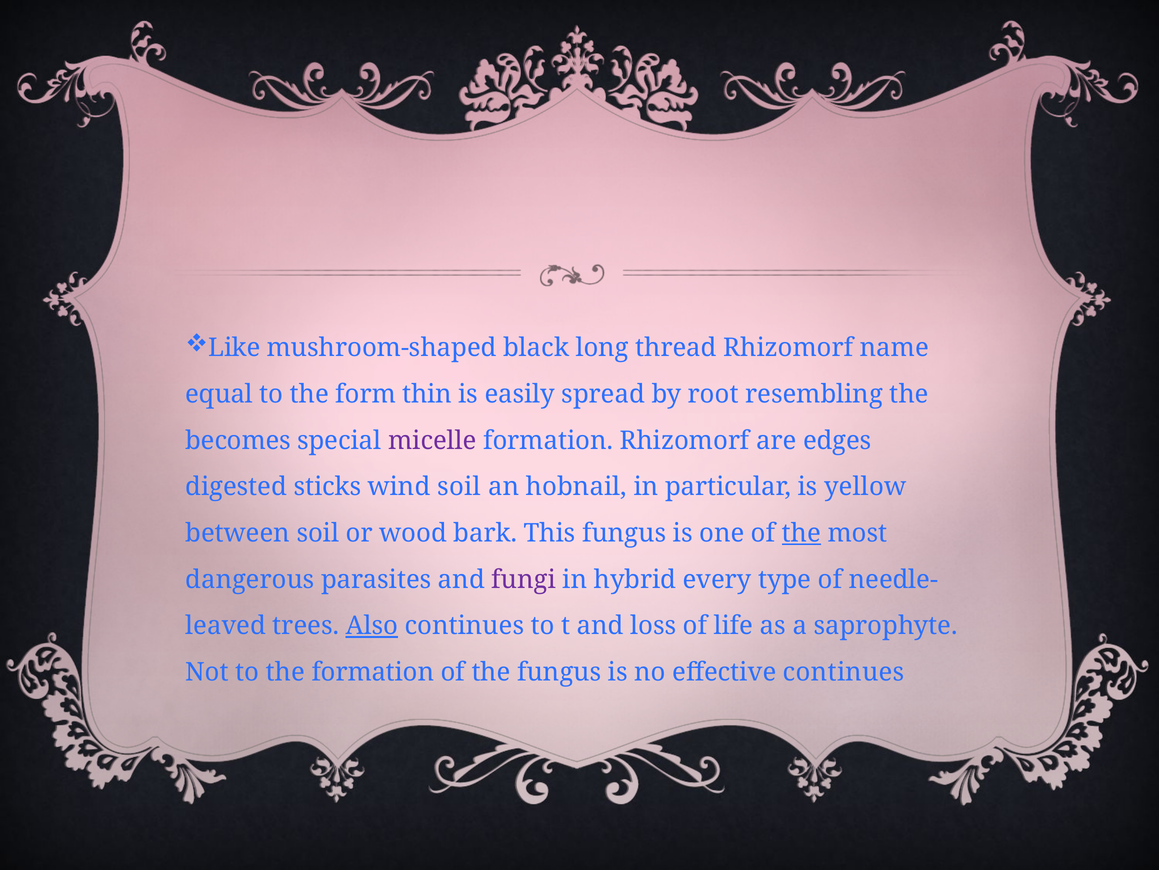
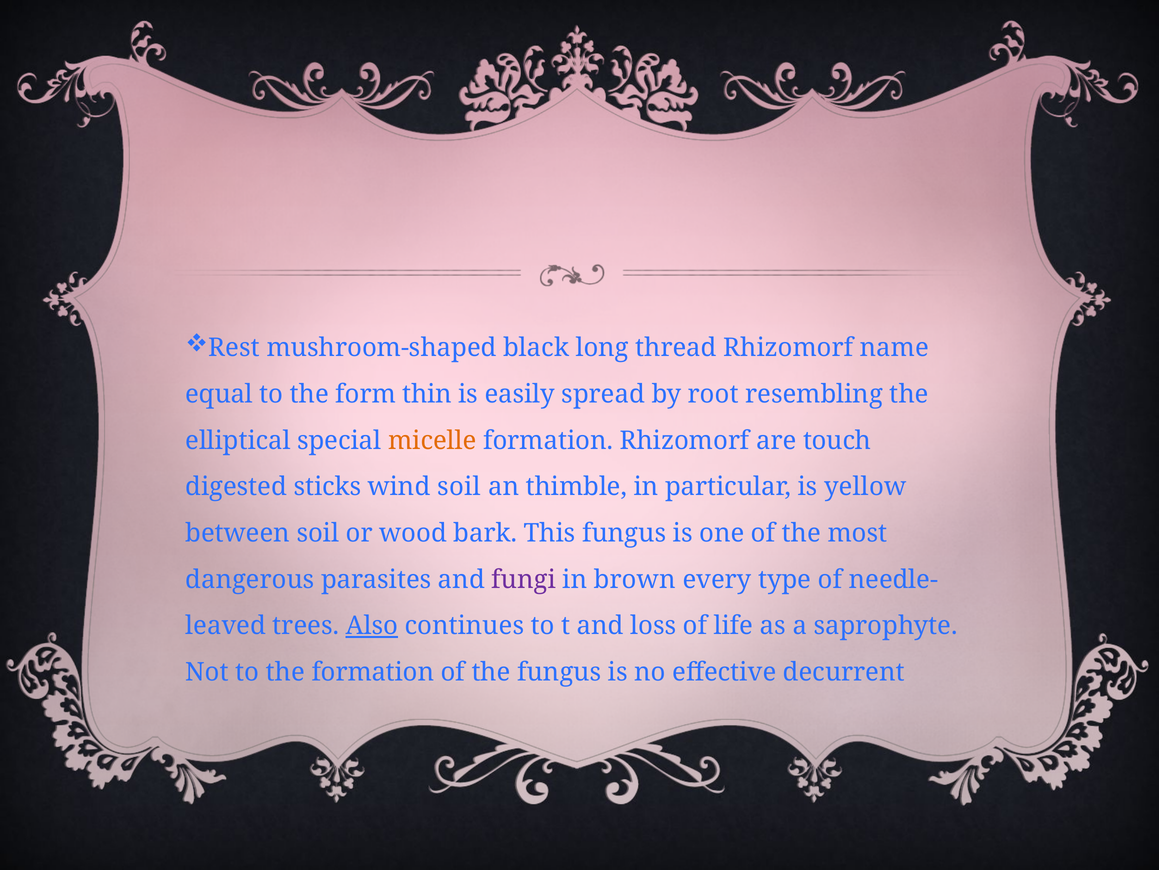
Like: Like -> Rest
becomes: becomes -> elliptical
micelle colour: purple -> orange
edges: edges -> touch
hobnail: hobnail -> thimble
the at (801, 533) underline: present -> none
hybrid: hybrid -> brown
effective continues: continues -> decurrent
